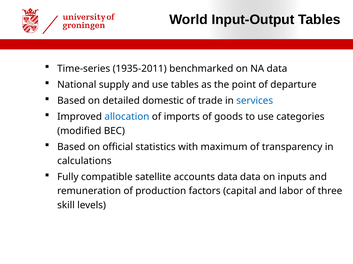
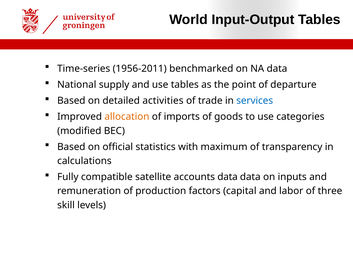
1935-2011: 1935-2011 -> 1956-2011
domestic: domestic -> activities
allocation colour: blue -> orange
